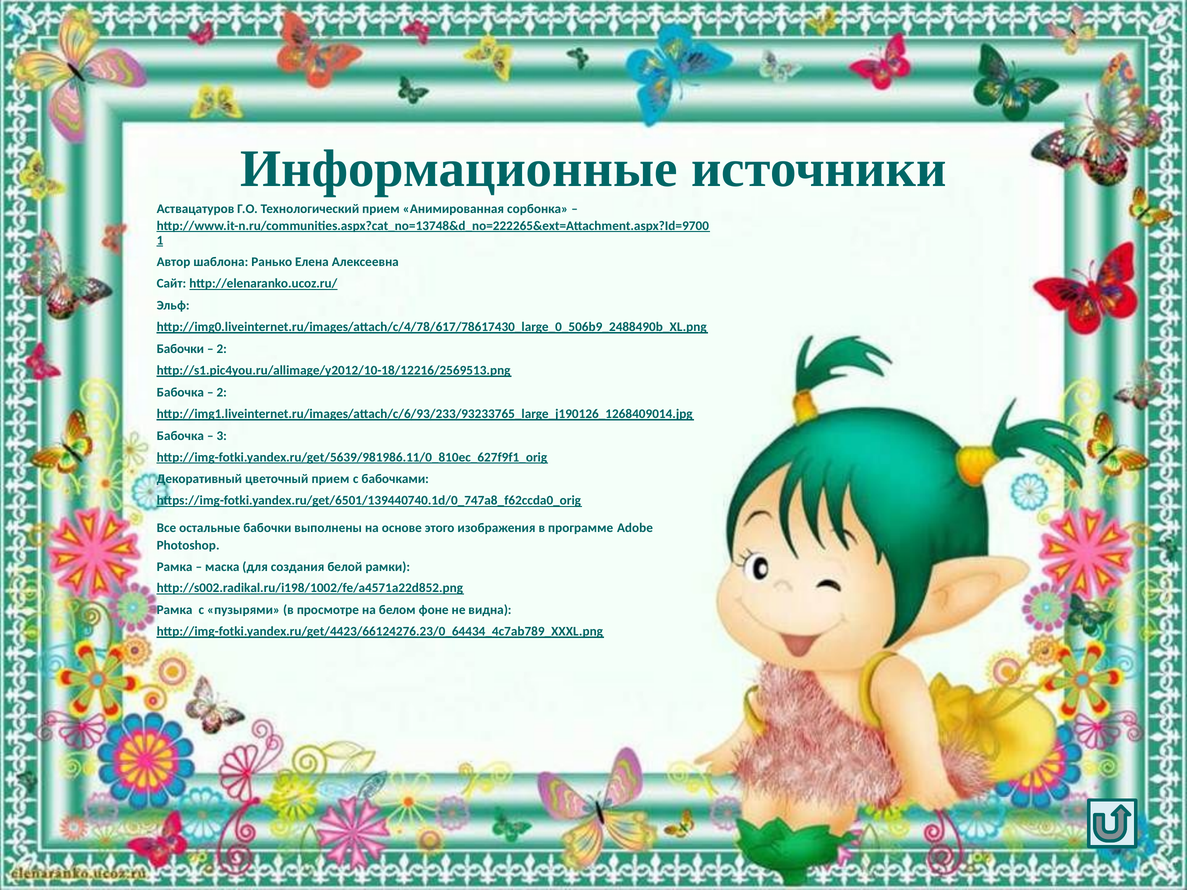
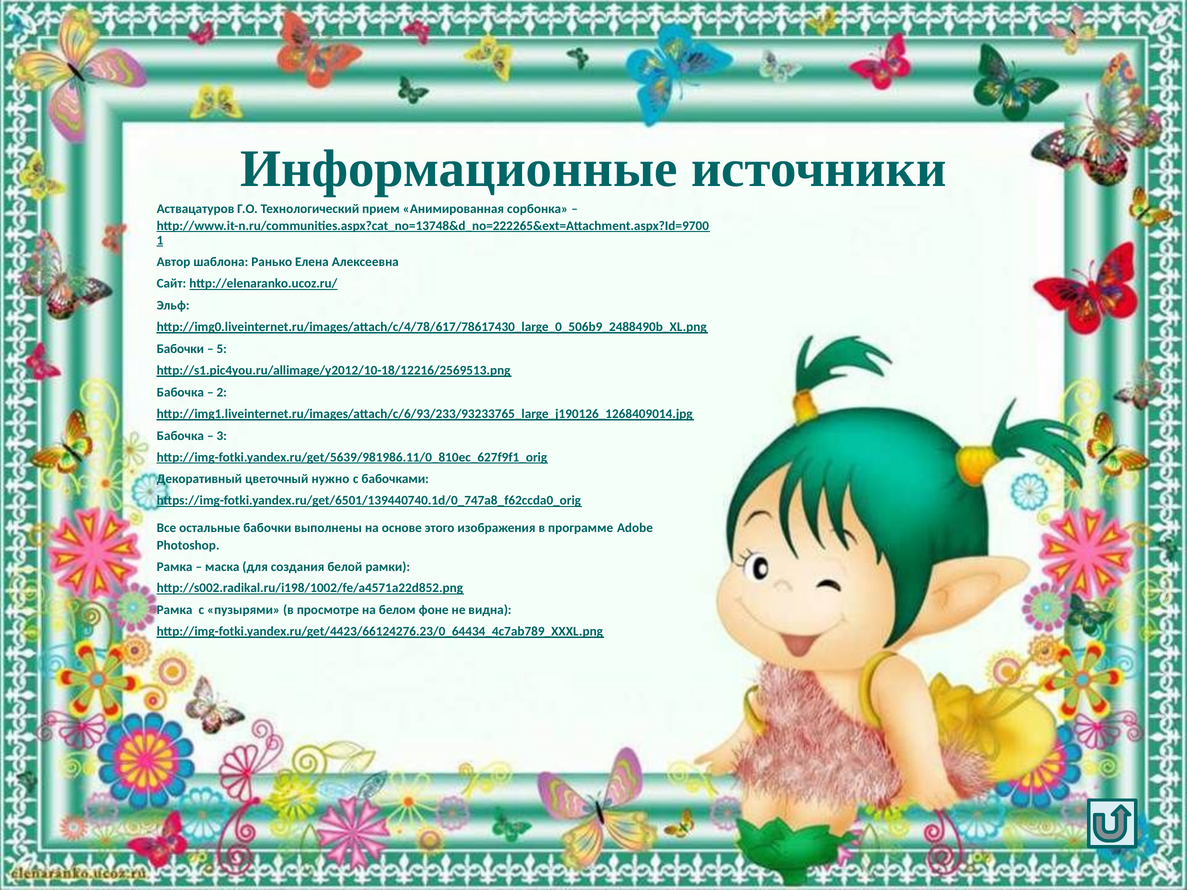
2 at (222, 349): 2 -> 5
цветочный прием: прием -> нужно
